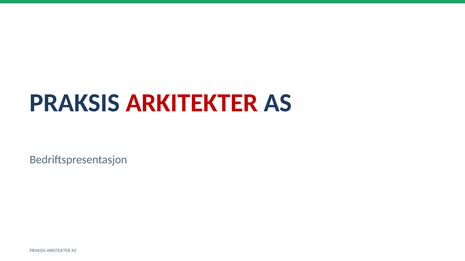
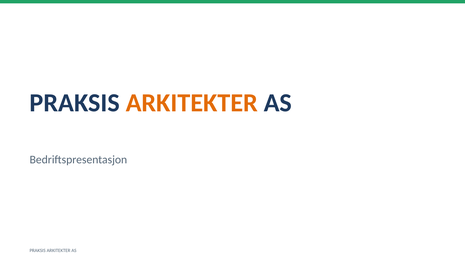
ARKITEKTER at (192, 103) colour: red -> orange
